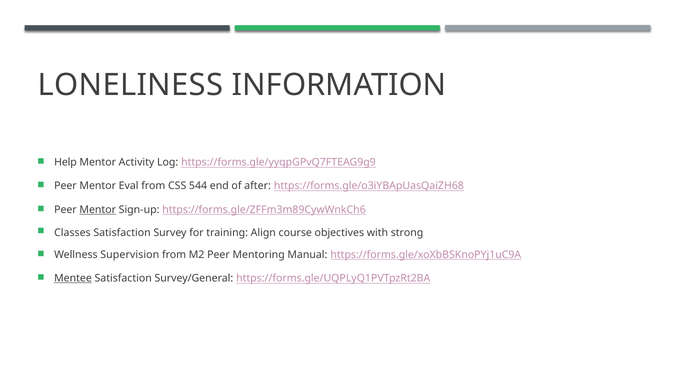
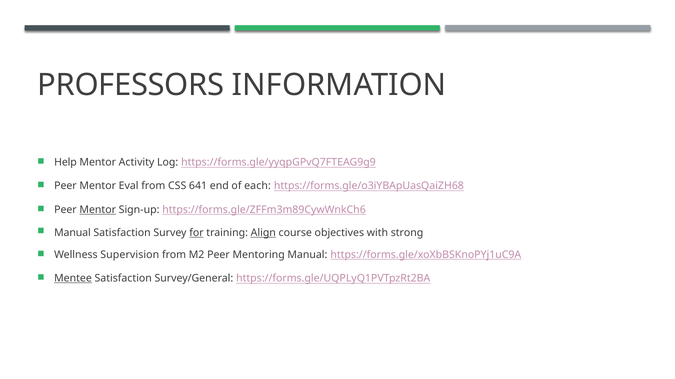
LONELINESS: LONELINESS -> PROFESSORS
544: 544 -> 641
after: after -> each
Classes at (72, 233): Classes -> Manual
for underline: none -> present
Align underline: none -> present
